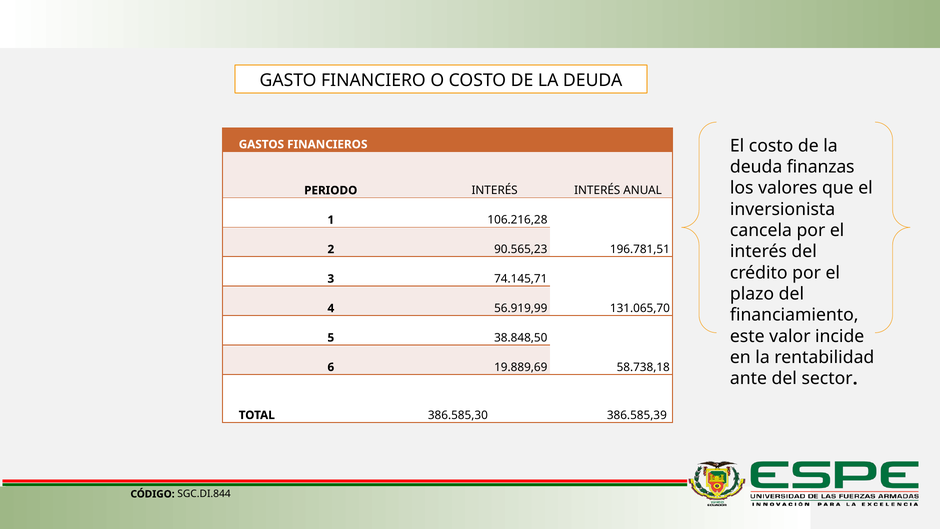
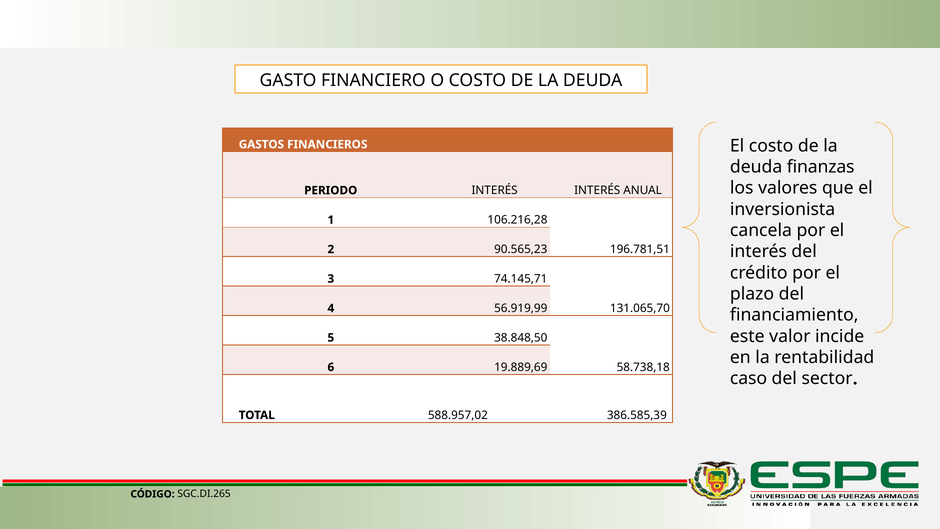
ante: ante -> caso
386.585,30: 386.585,30 -> 588.957,02
SGC.DI.844: SGC.DI.844 -> SGC.DI.265
